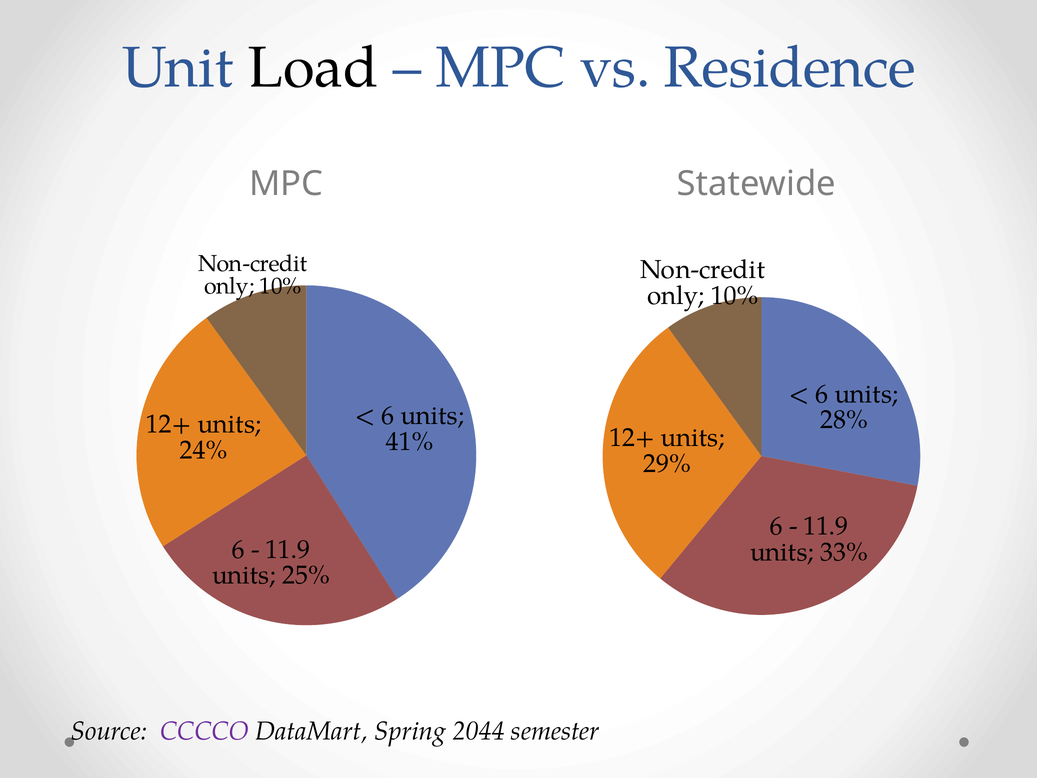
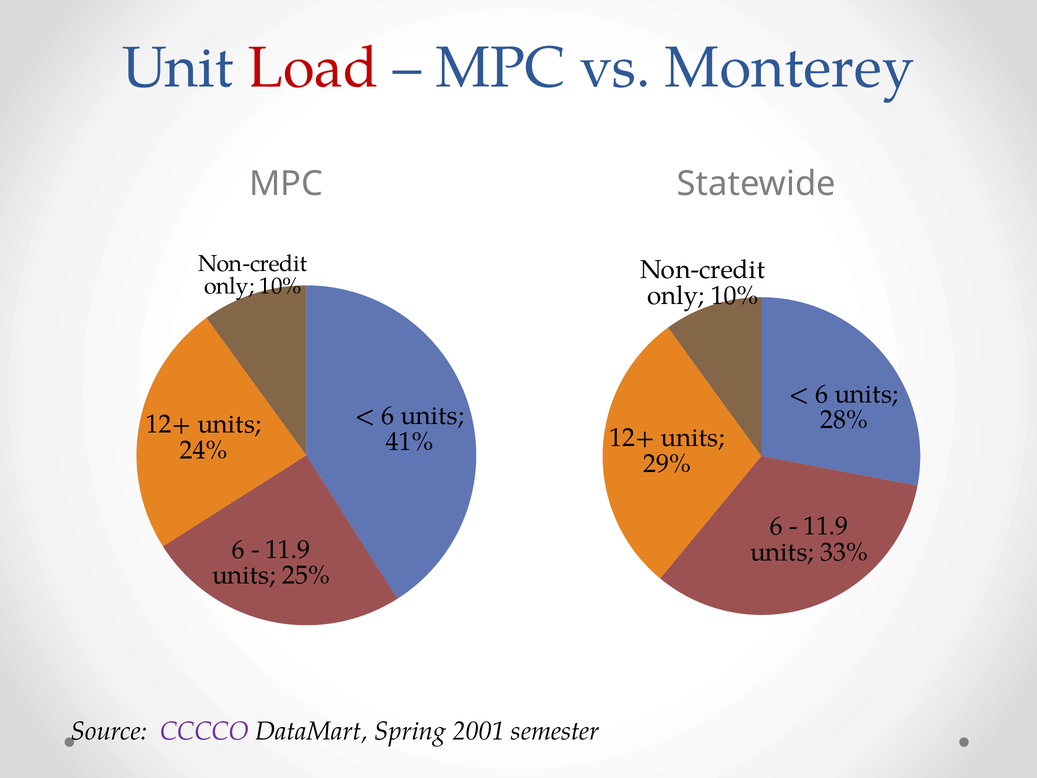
Load colour: black -> red
Residence: Residence -> Monterey
2044: 2044 -> 2001
